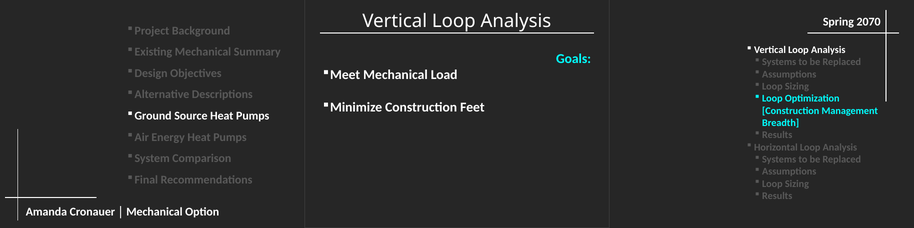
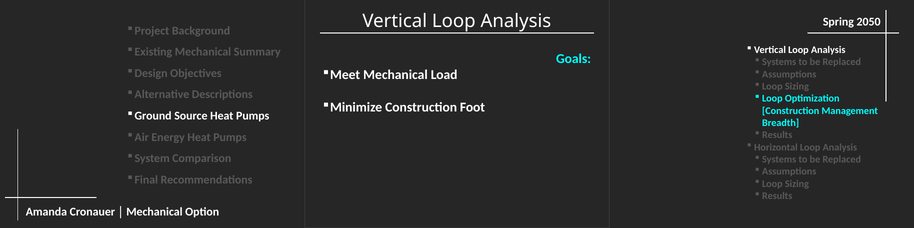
2070: 2070 -> 2050
Feet: Feet -> Foot
